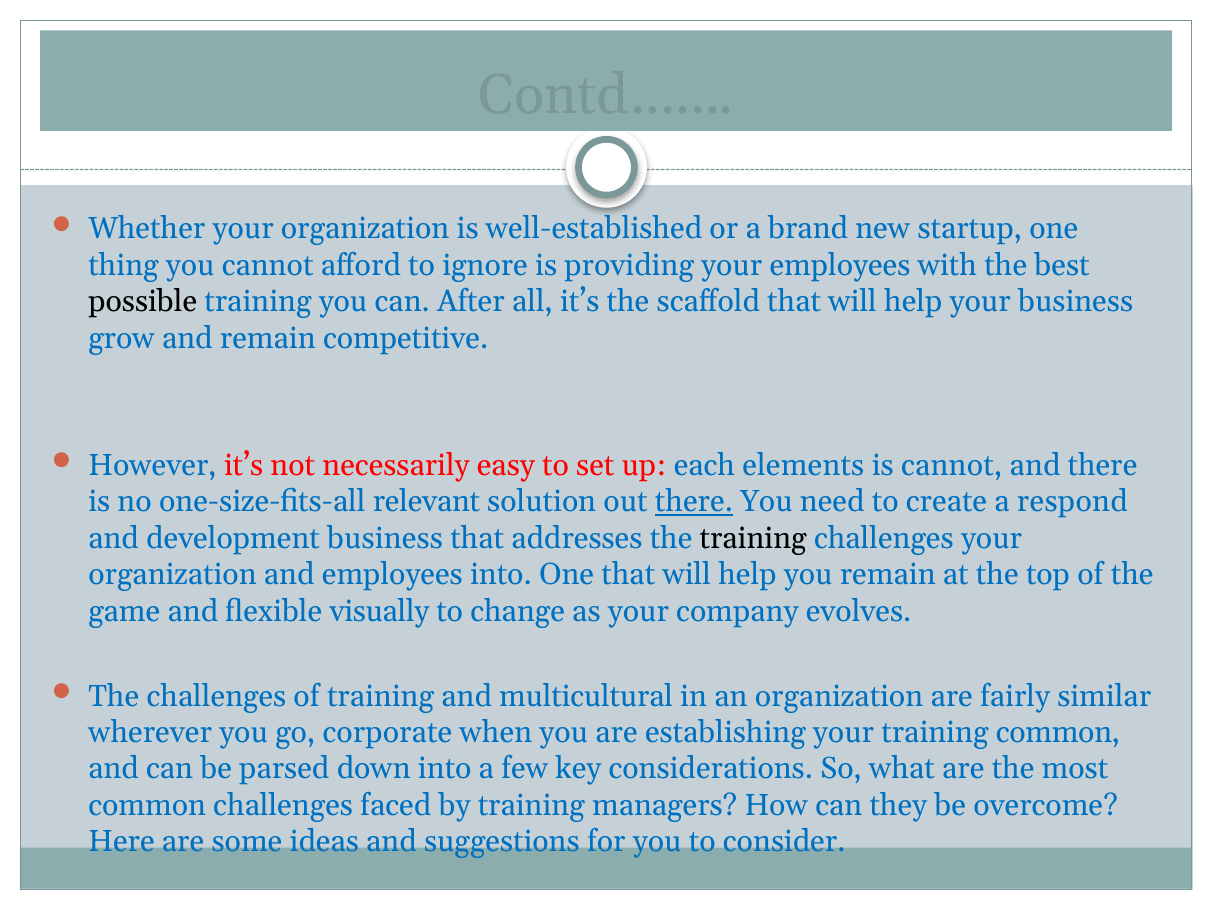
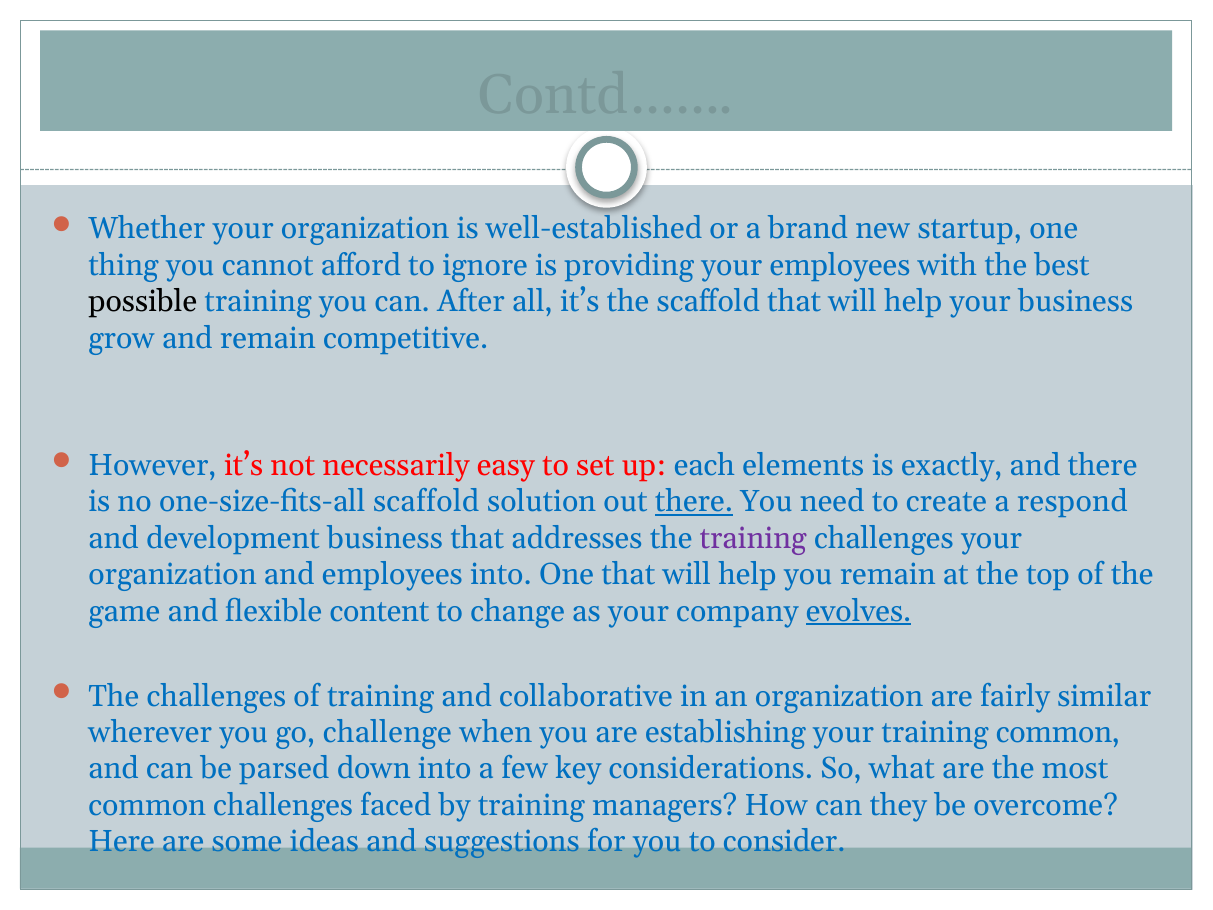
is cannot: cannot -> exactly
one-size-fits-all relevant: relevant -> scaffold
training at (753, 538) colour: black -> purple
visually: visually -> content
evolves underline: none -> present
multicultural: multicultural -> collaborative
corporate: corporate -> challenge
